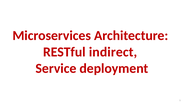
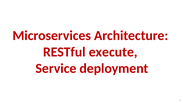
indirect: indirect -> execute
